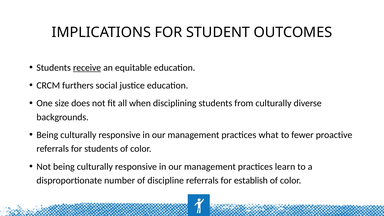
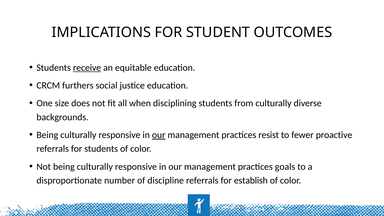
our at (159, 135) underline: none -> present
what: what -> resist
learn: learn -> goals
